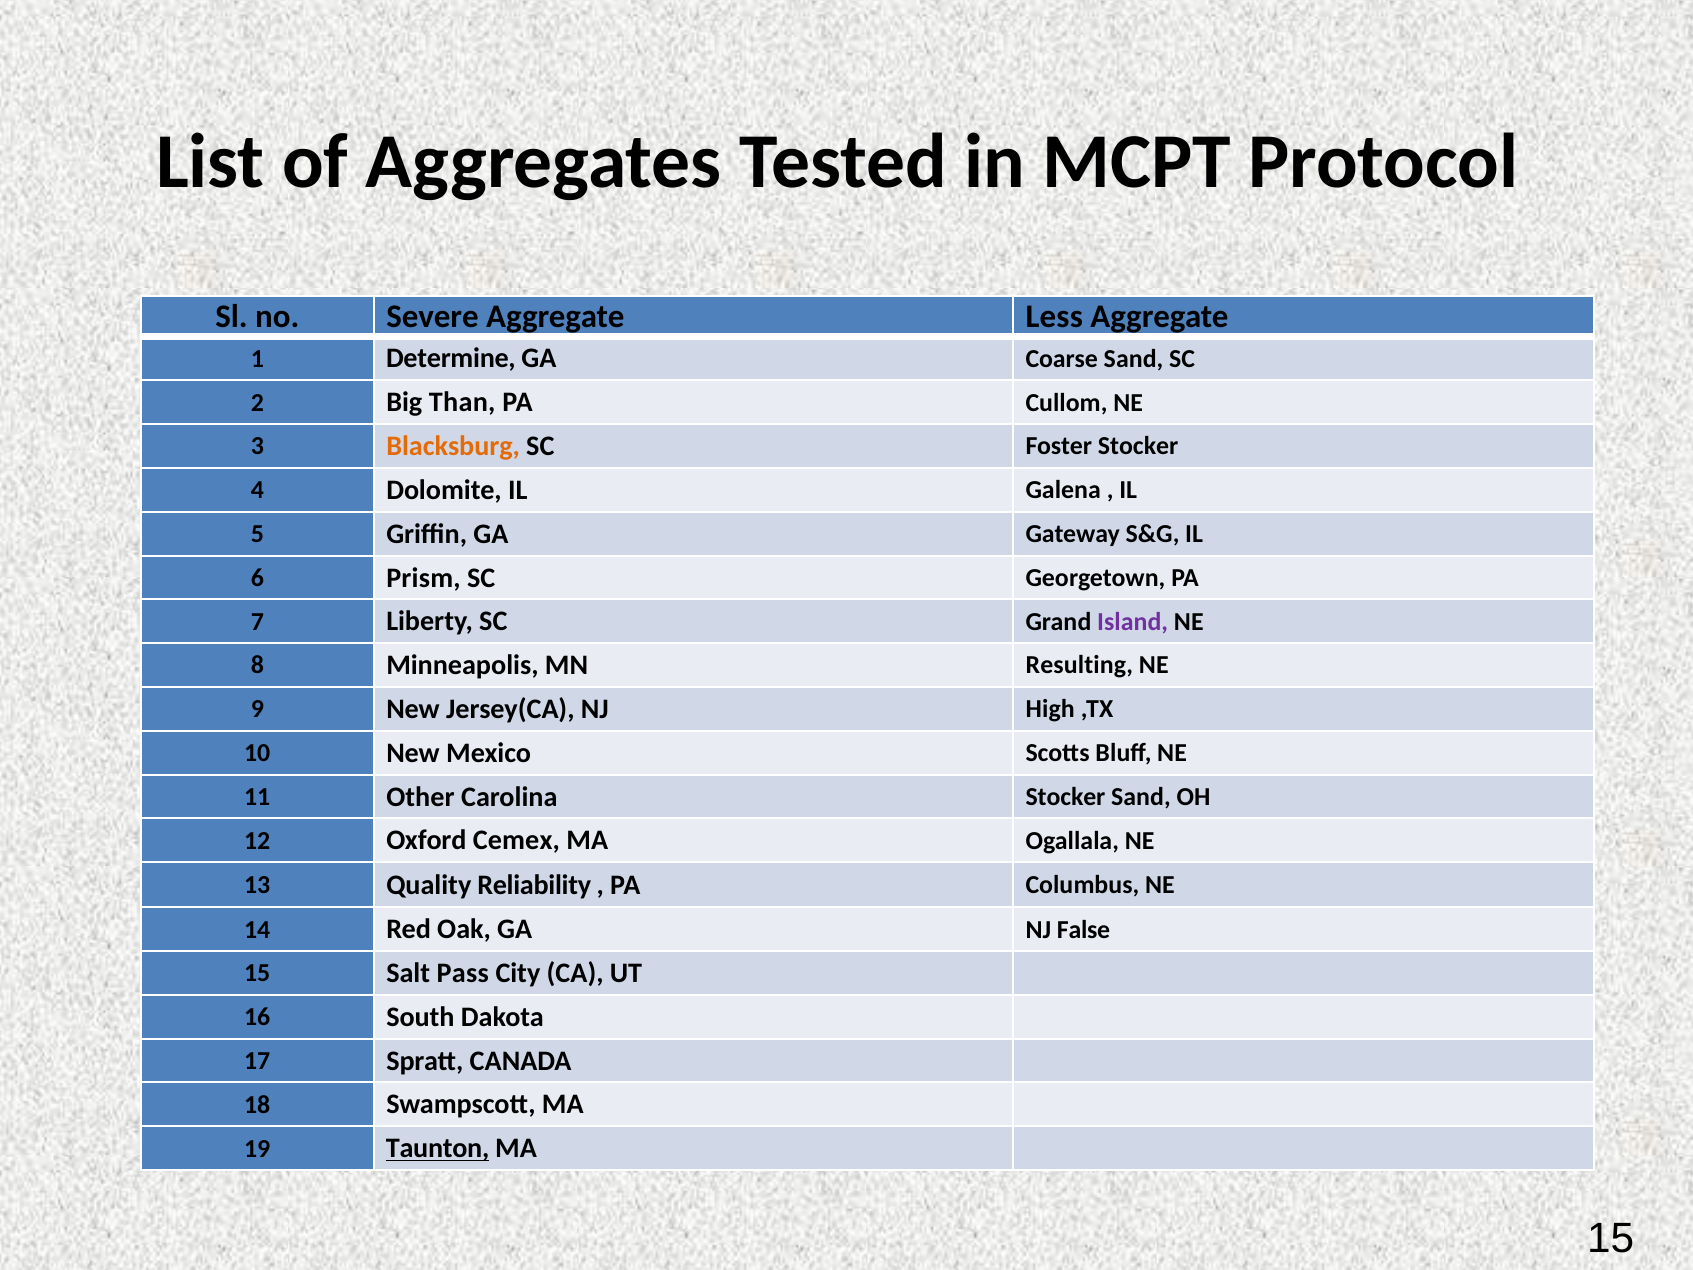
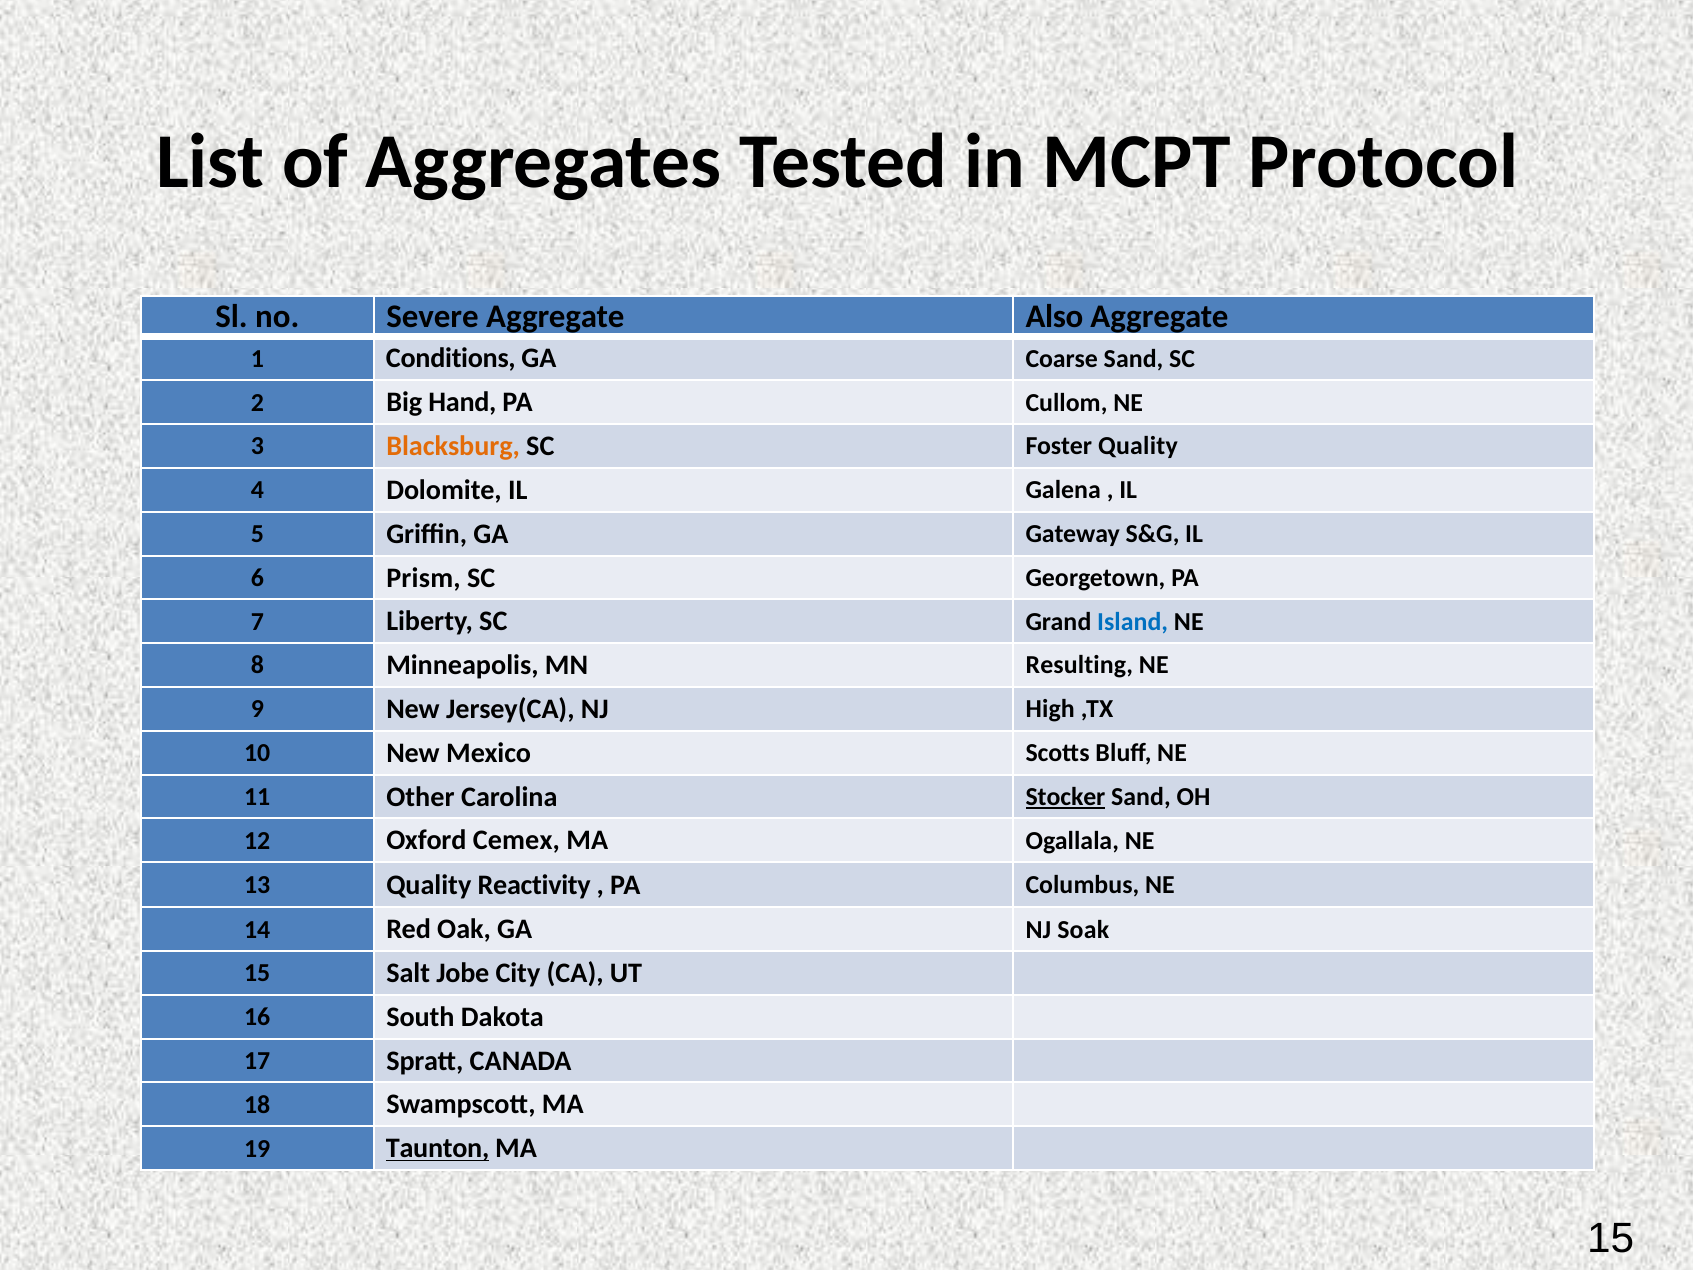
Less: Less -> Also
Determine: Determine -> Conditions
Than: Than -> Hand
Foster Stocker: Stocker -> Quality
Island colour: purple -> blue
Stocker at (1065, 797) underline: none -> present
Reliability: Reliability -> Reactivity
False: False -> Soak
Pass: Pass -> Jobe
